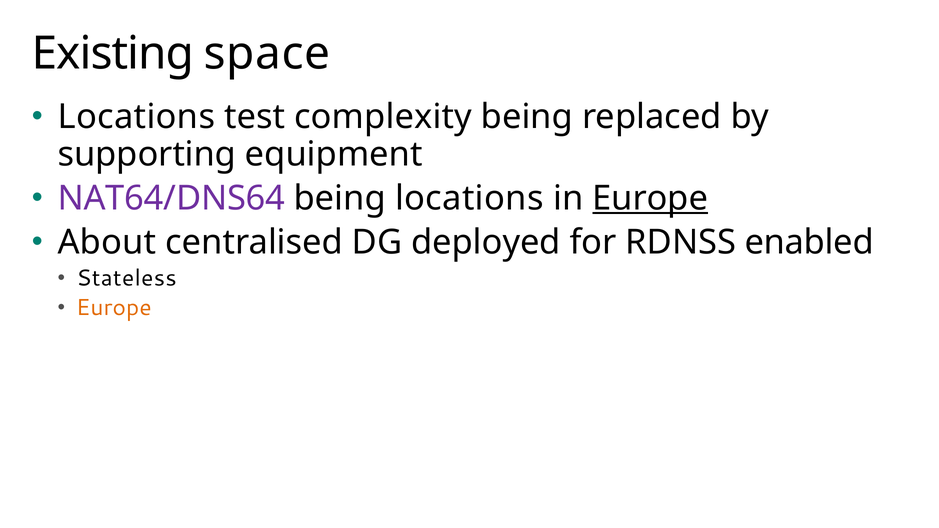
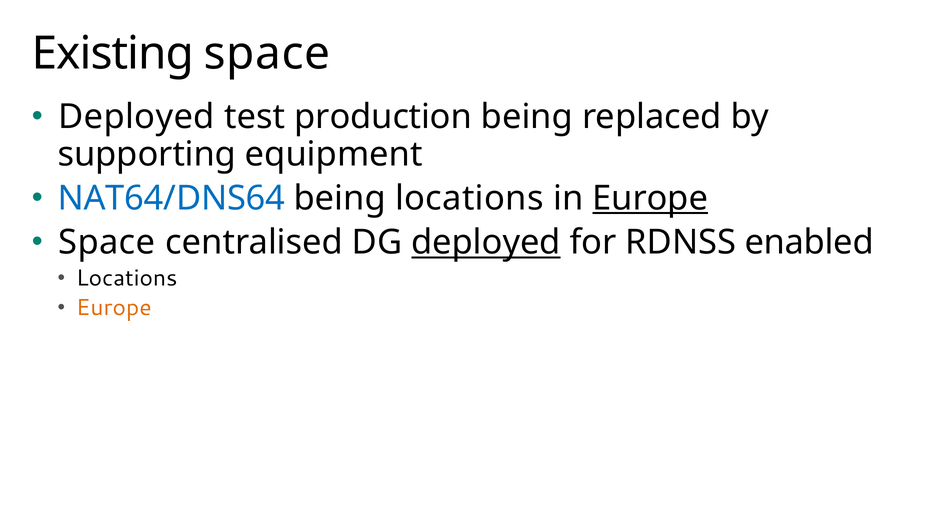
Locations at (136, 117): Locations -> Deployed
complexity: complexity -> production
NAT64/DNS64 colour: purple -> blue
About at (107, 243): About -> Space
deployed at (486, 243) underline: none -> present
Stateless at (127, 278): Stateless -> Locations
